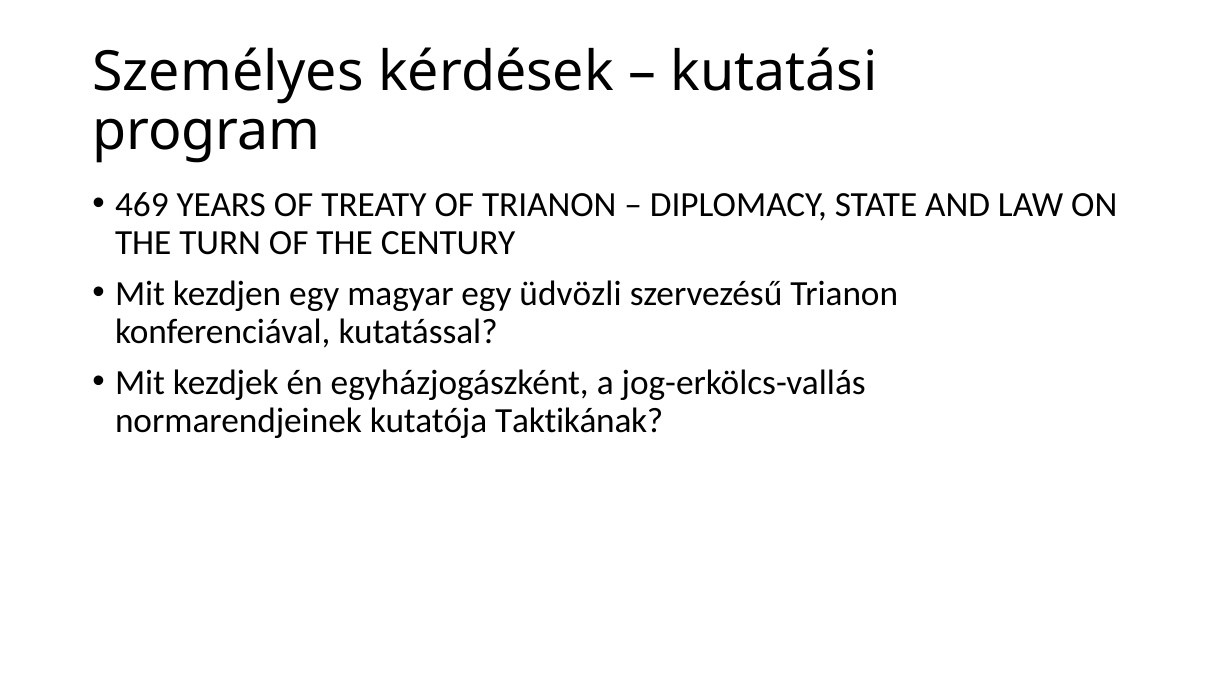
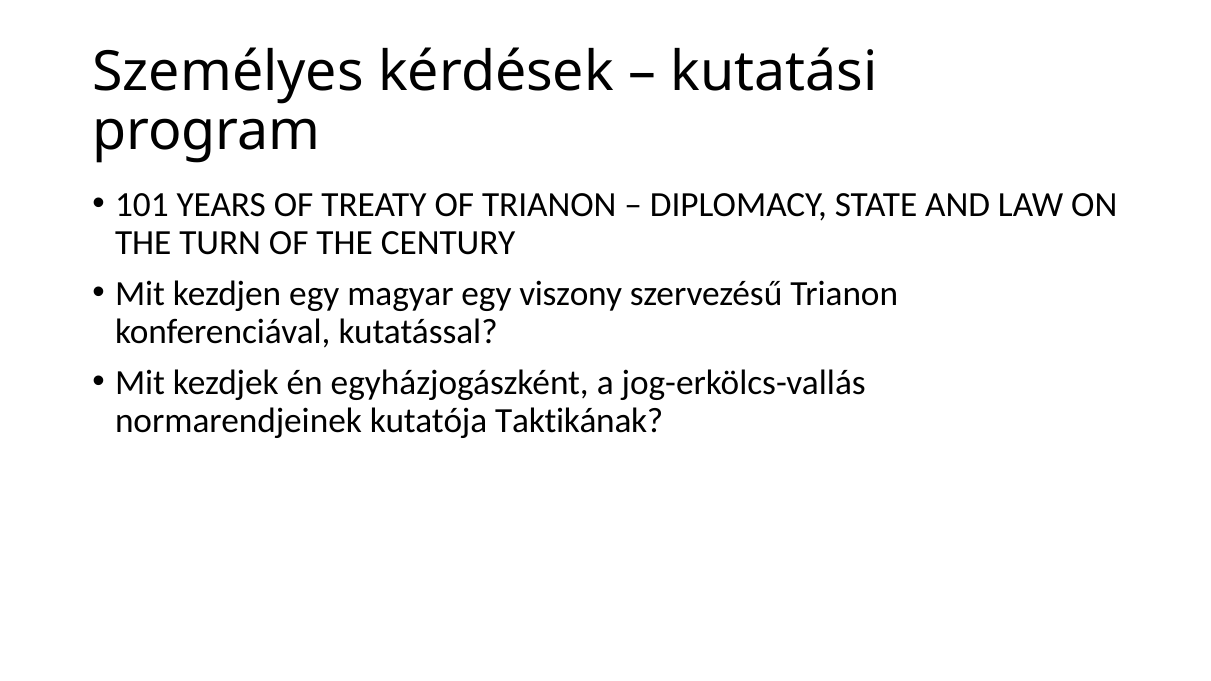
469: 469 -> 101
üdvözli: üdvözli -> viszony
